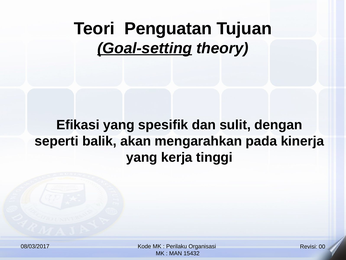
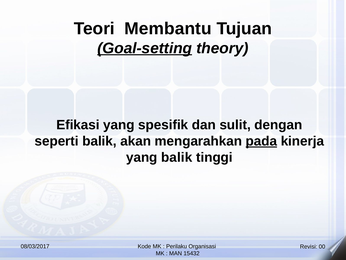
Penguatan: Penguatan -> Membantu
pada underline: none -> present
yang kerja: kerja -> balik
